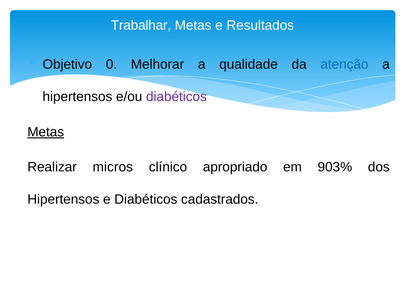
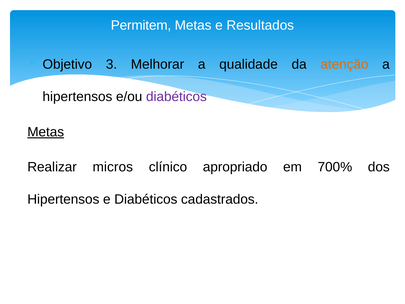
Trabalhar: Trabalhar -> Permitem
0: 0 -> 3
atenção colour: blue -> orange
903%: 903% -> 700%
